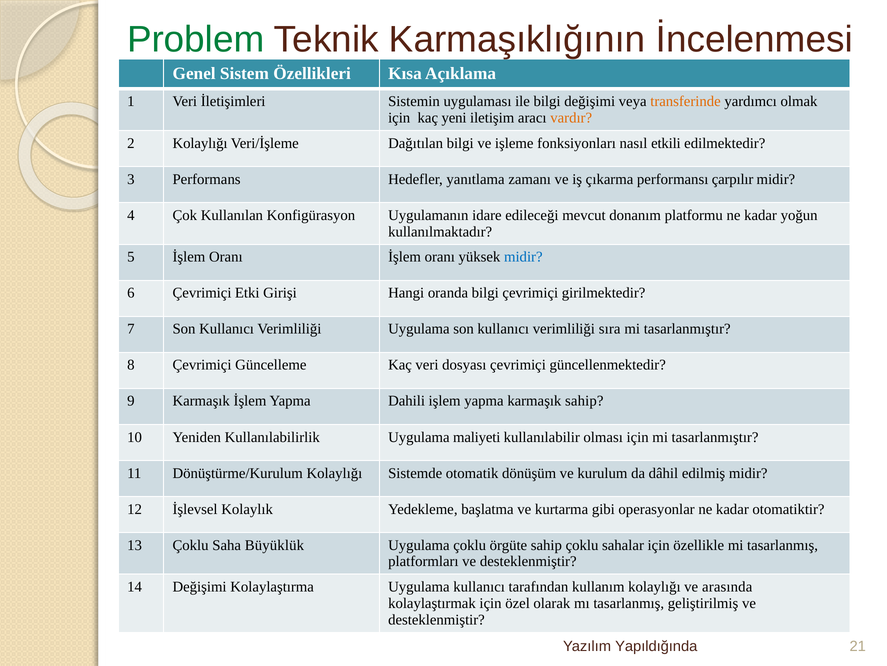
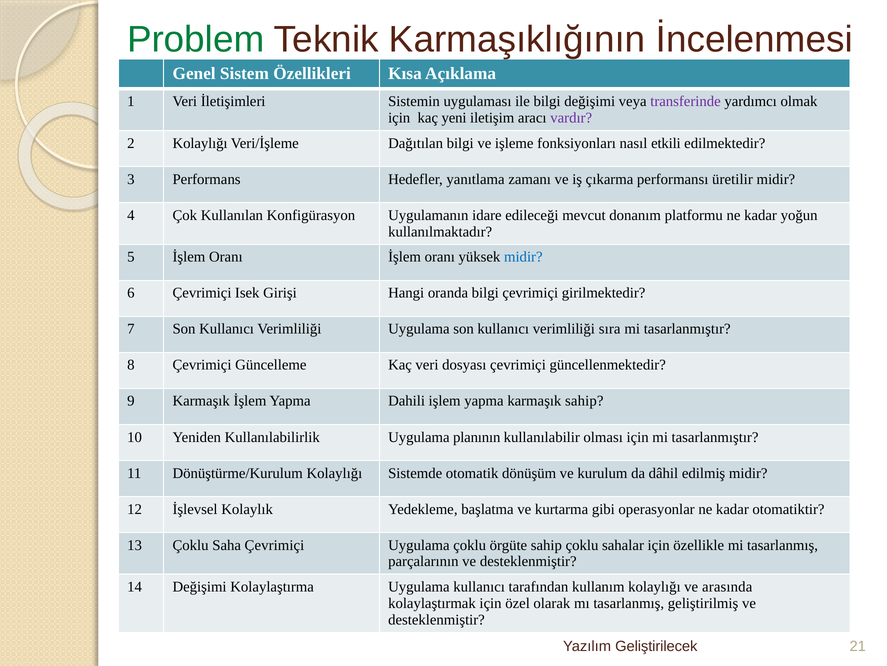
transferinde colour: orange -> purple
vardır colour: orange -> purple
çarpılır: çarpılır -> üretilir
Etki: Etki -> Isek
maliyeti: maliyeti -> planının
Saha Büyüklük: Büyüklük -> Çevrimiçi
platformları: platformları -> parçalarının
Yapıldığında: Yapıldığında -> Geliştirilecek
